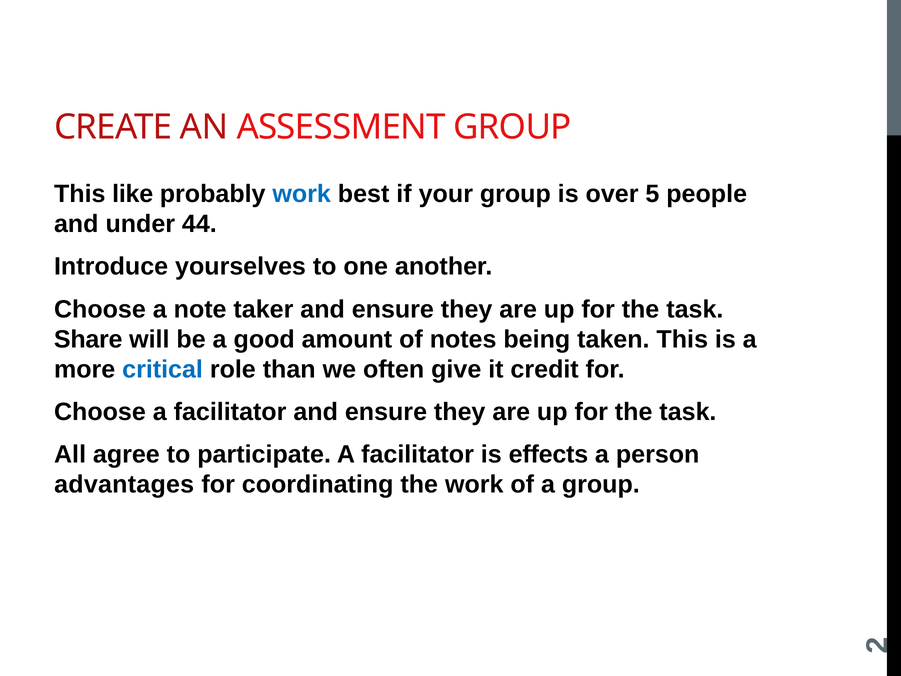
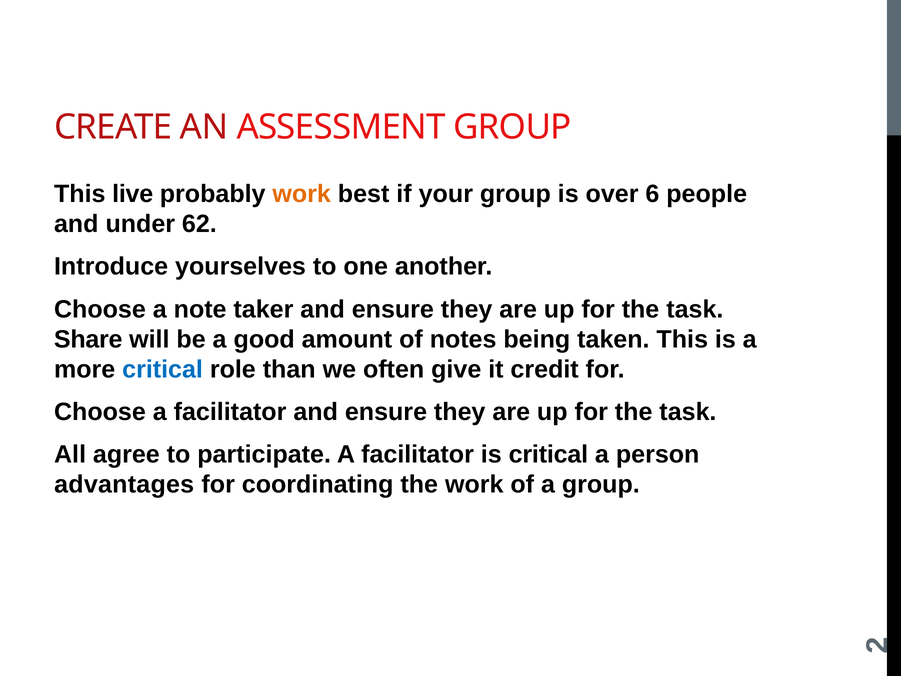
like: like -> live
work at (302, 194) colour: blue -> orange
5: 5 -> 6
44: 44 -> 62
is effects: effects -> critical
